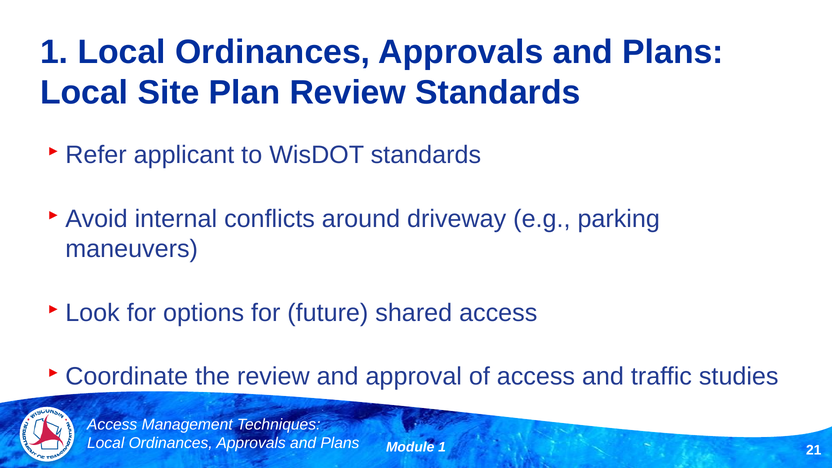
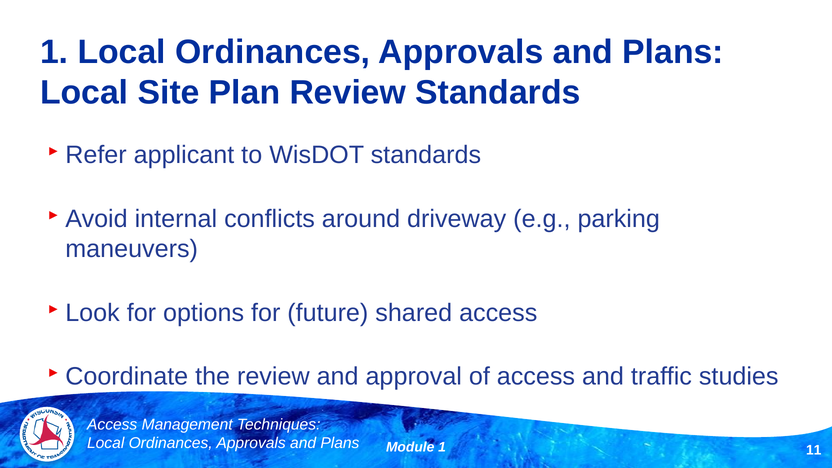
21: 21 -> 11
